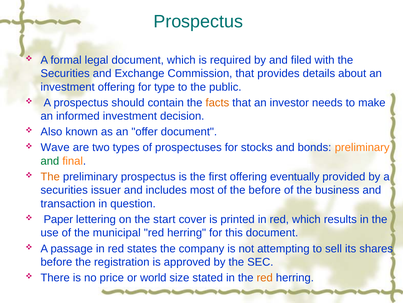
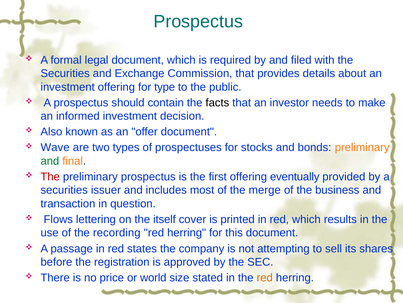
facts colour: orange -> black
The at (50, 176) colour: orange -> red
the before: before -> merge
Paper: Paper -> Flows
start: start -> itself
municipal: municipal -> recording
